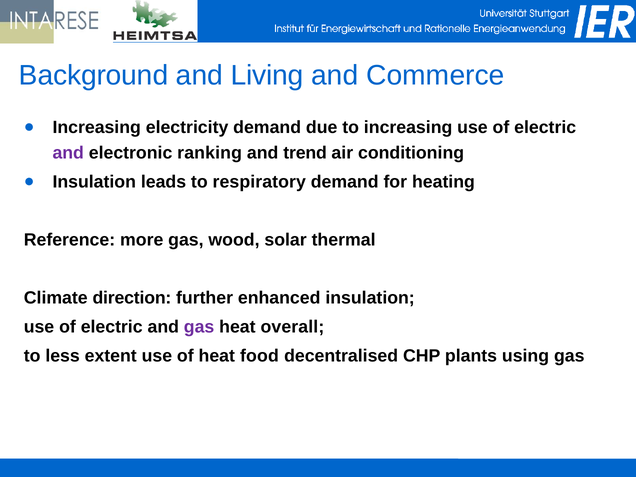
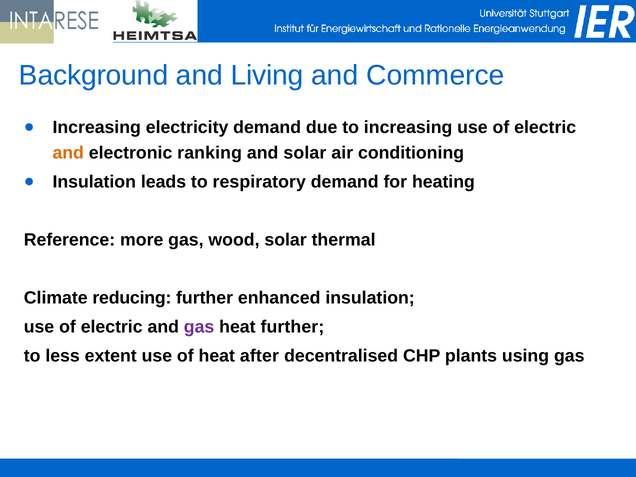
and at (68, 153) colour: purple -> orange
and trend: trend -> solar
direction: direction -> reducing
heat overall: overall -> further
food: food -> after
